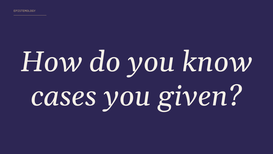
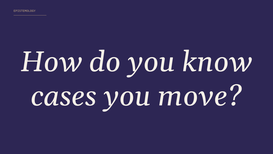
given: given -> move
